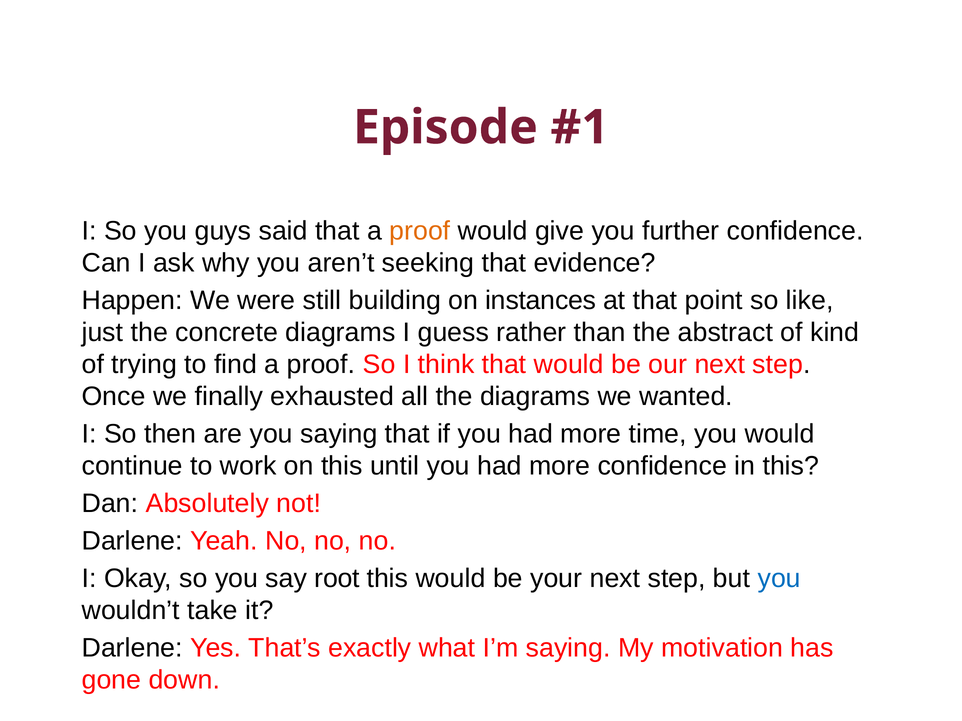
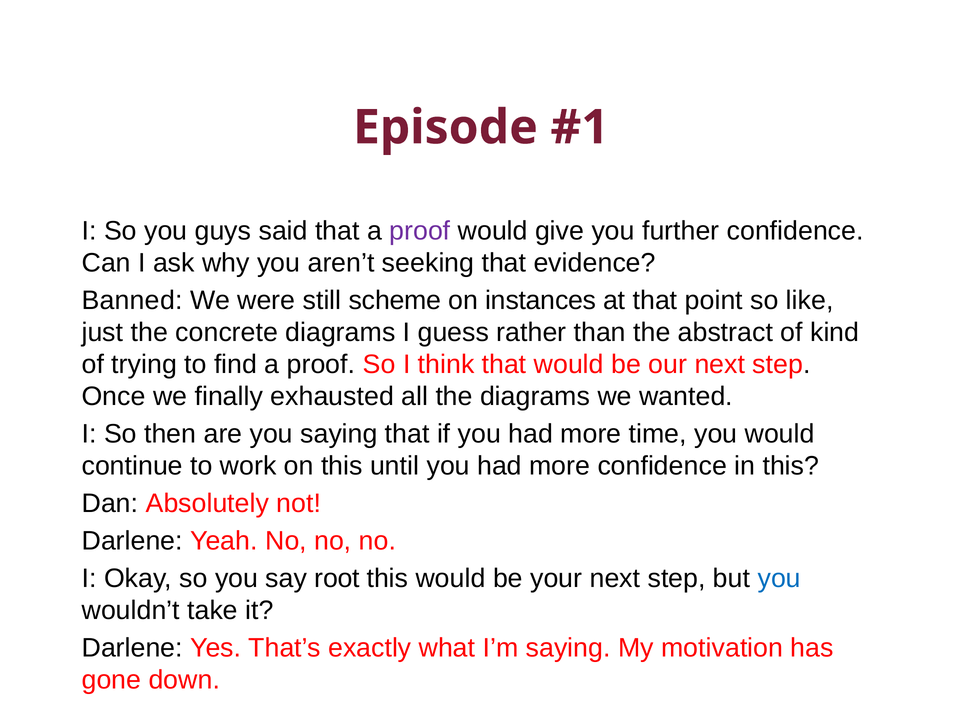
proof at (420, 231) colour: orange -> purple
Happen: Happen -> Banned
building: building -> scheme
